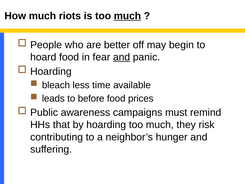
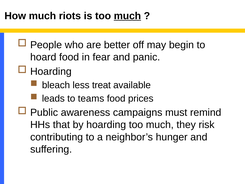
and at (122, 57) underline: present -> none
time: time -> treat
before: before -> teams
